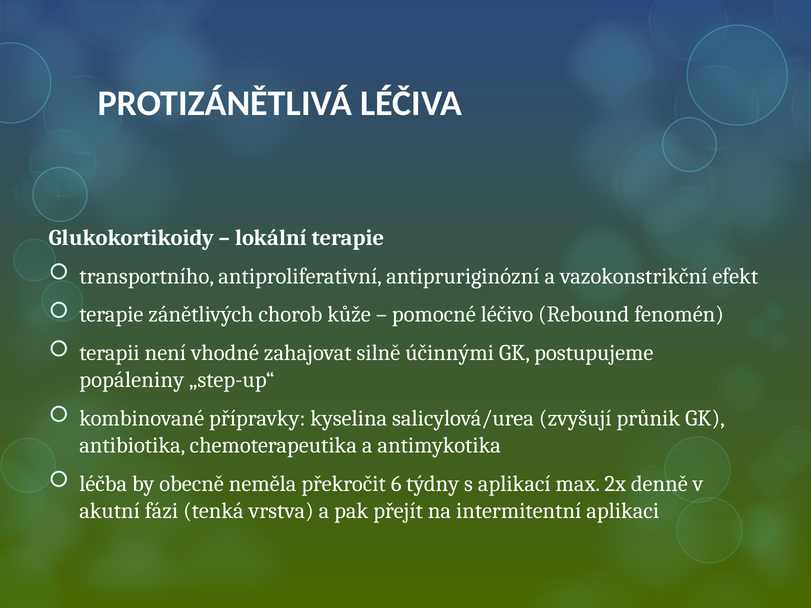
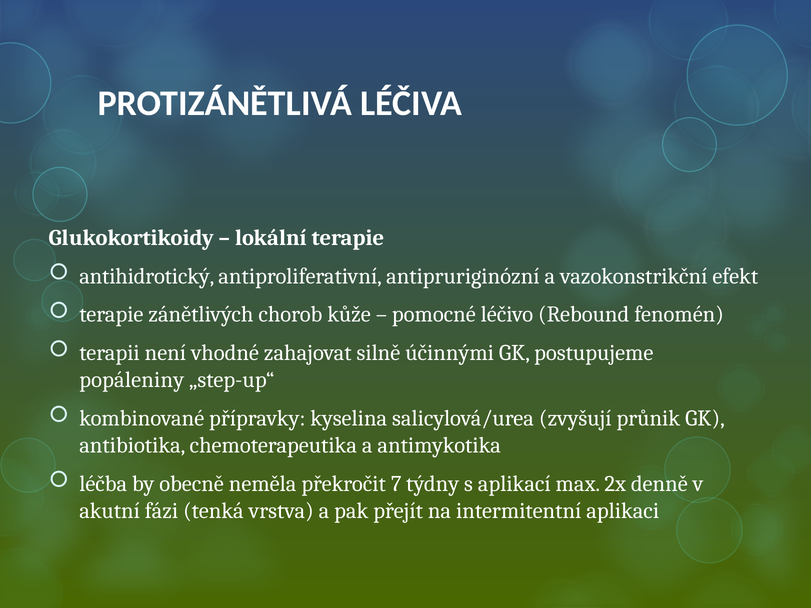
transportního: transportního -> antihidrotický
6: 6 -> 7
